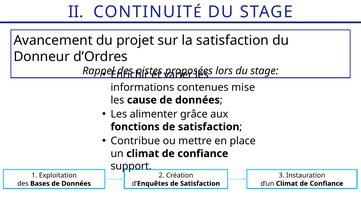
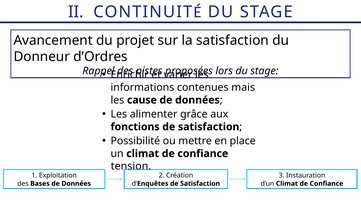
mise: mise -> mais
Contribue: Contribue -> Possibilité
support: support -> tension
